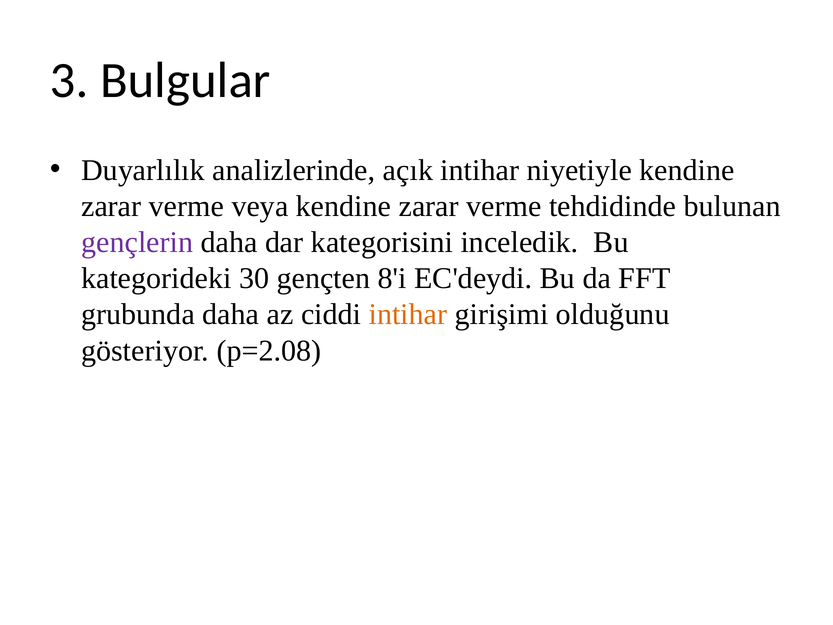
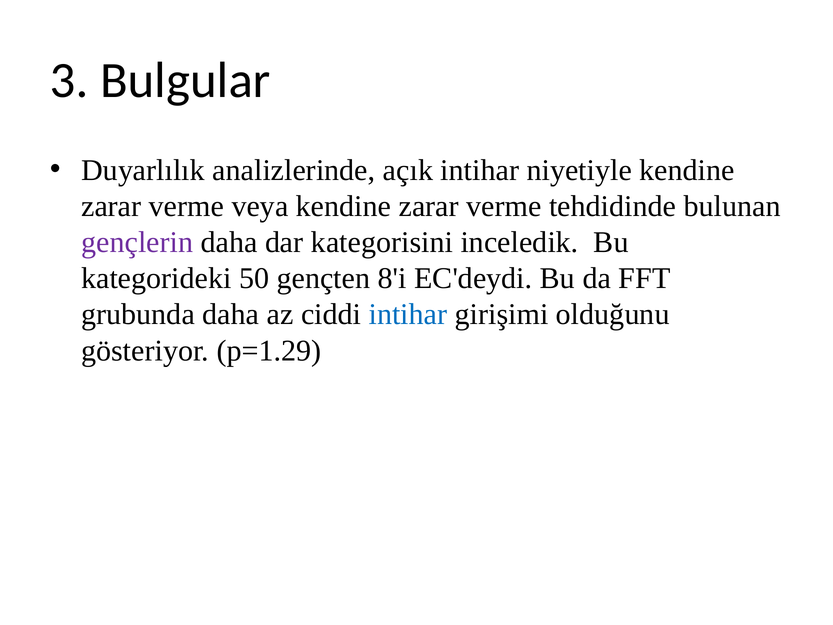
30: 30 -> 50
intihar at (408, 314) colour: orange -> blue
p=2.08: p=2.08 -> p=1.29
